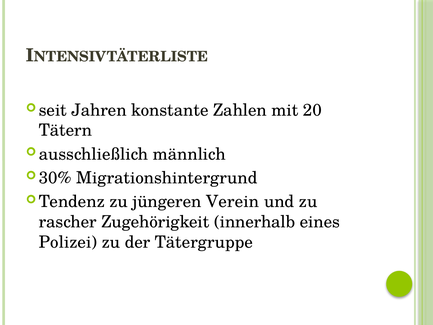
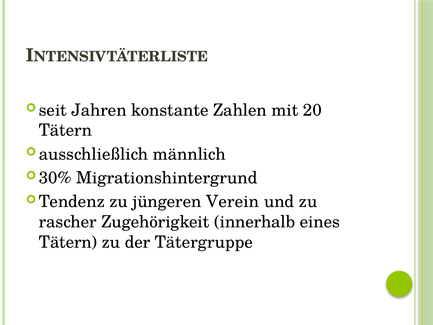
Polizei at (68, 242): Polizei -> Tätern
